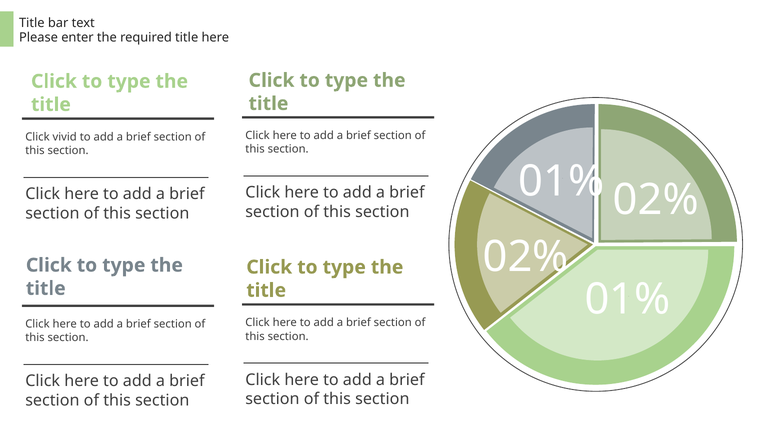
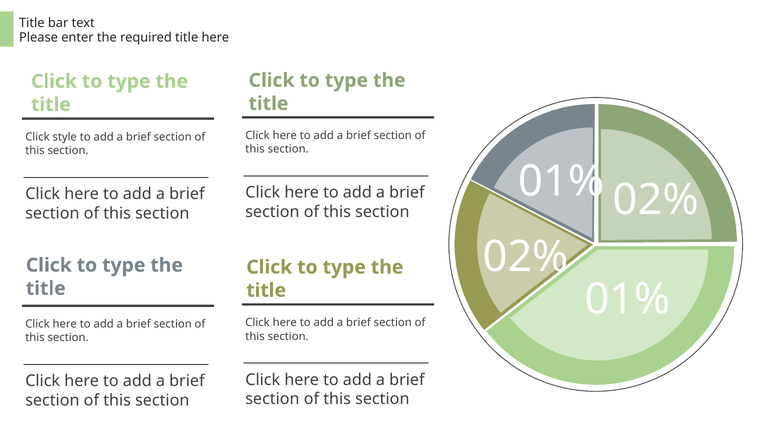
vivid: vivid -> style
